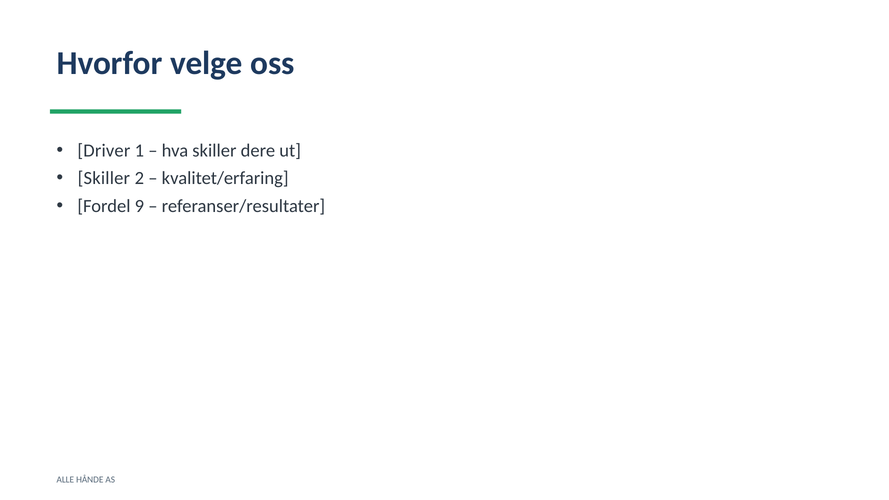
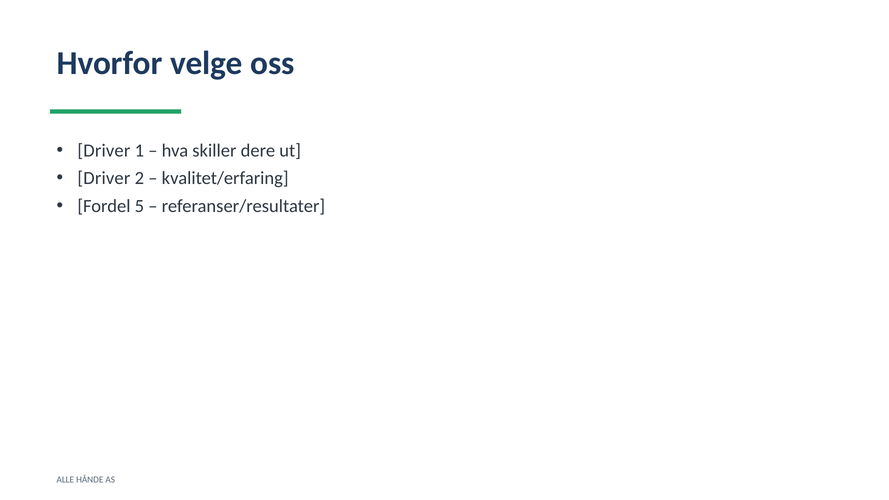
Skiller at (104, 178): Skiller -> Driver
9: 9 -> 5
